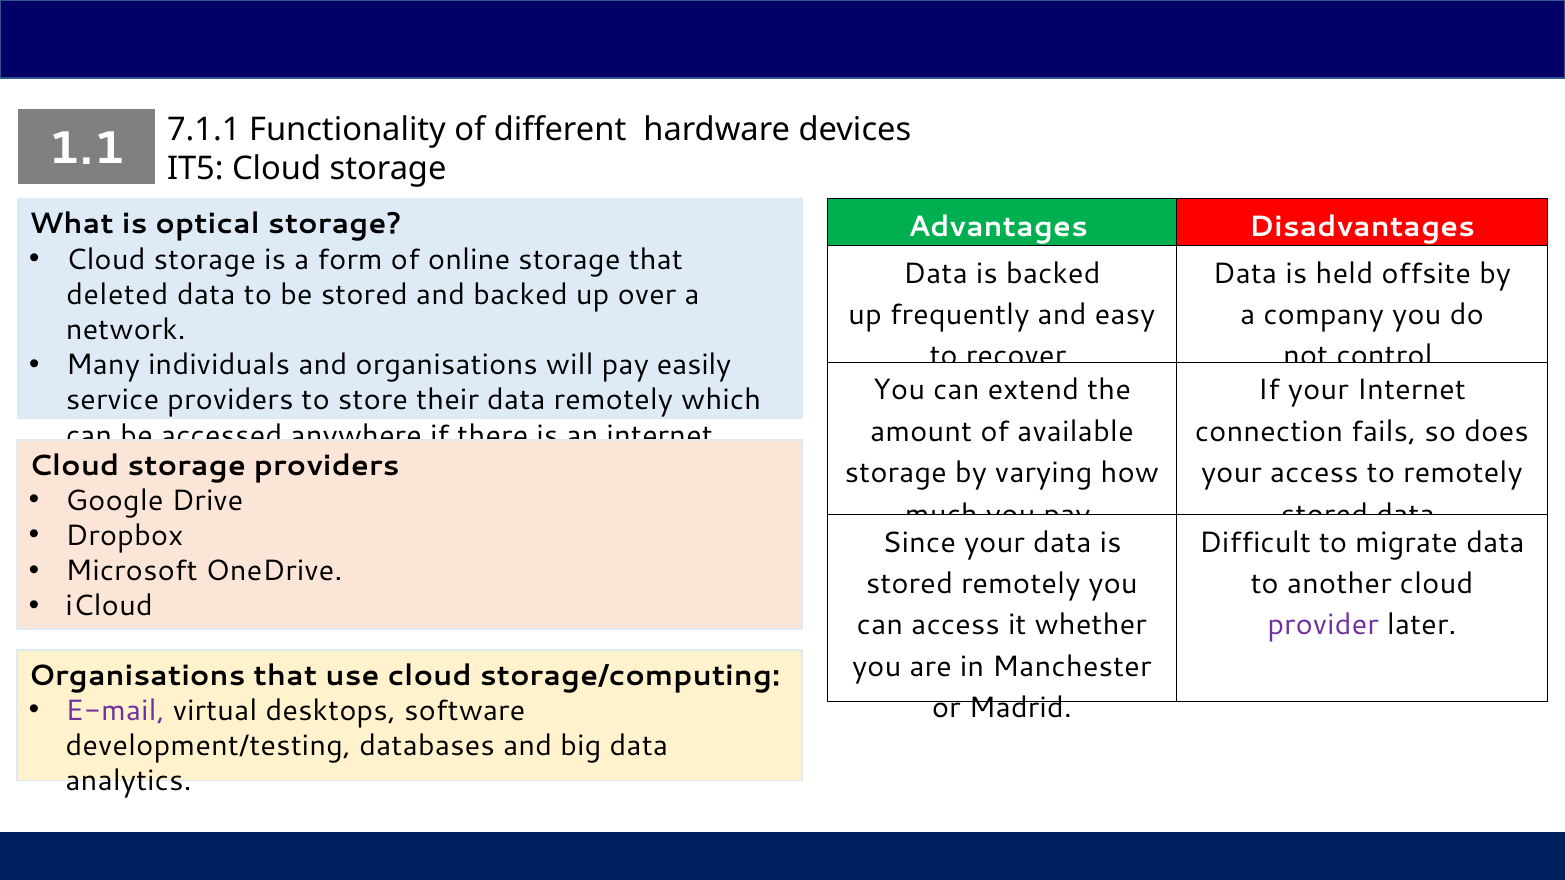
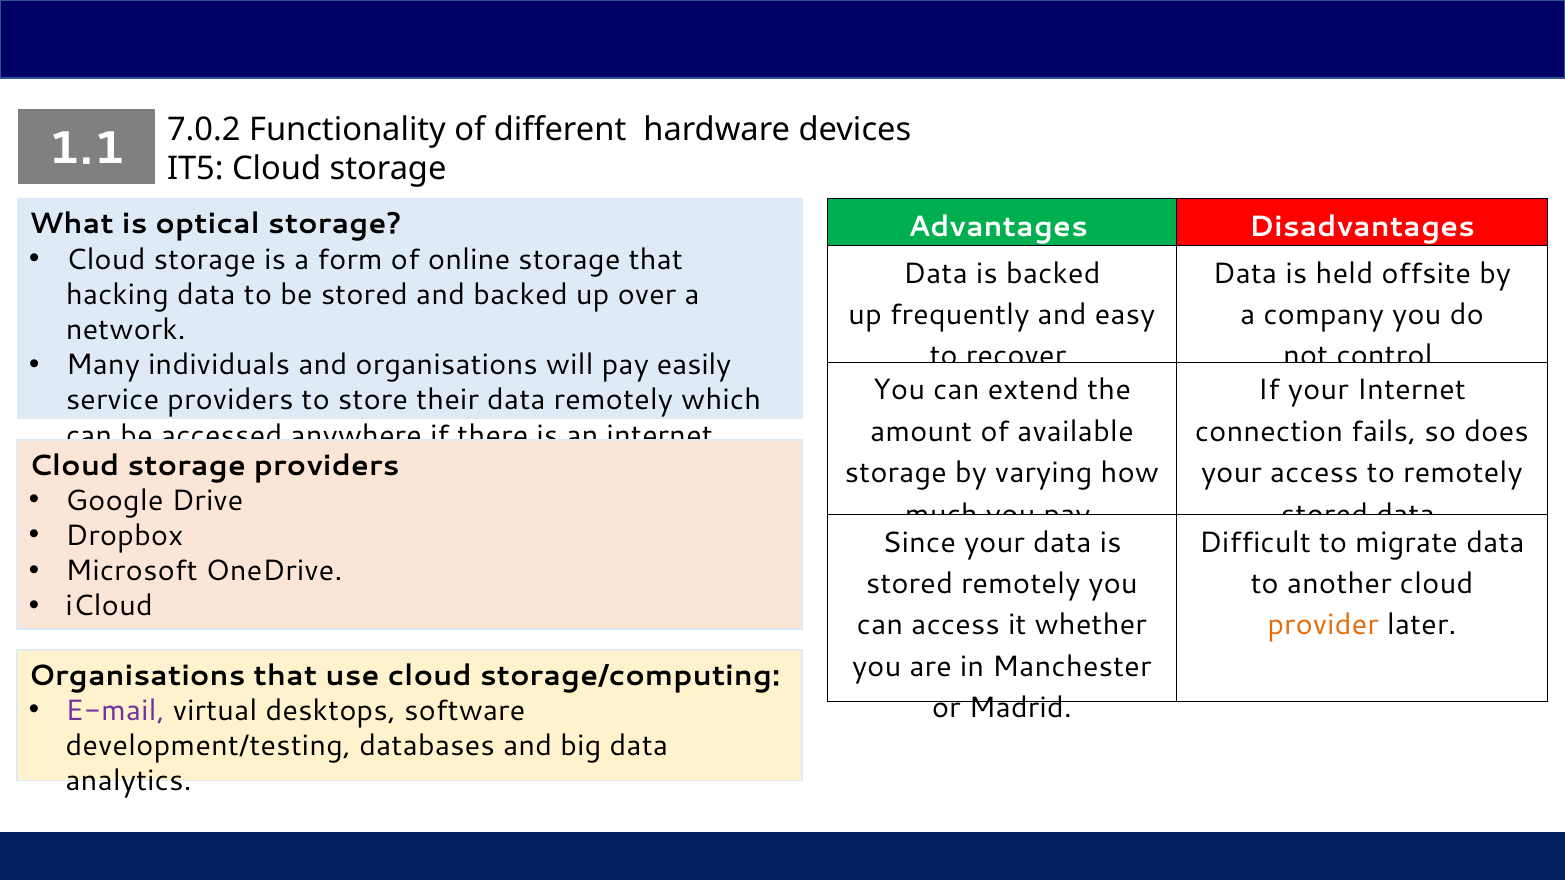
7.1.1: 7.1.1 -> 7.0.2
deleted: deleted -> hacking
provider colour: purple -> orange
